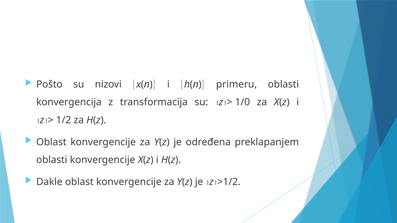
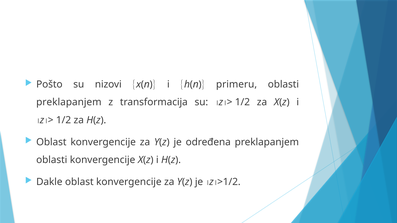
konvergencija at (69, 102): konvergencija -> preklapanjem
su z> 1/0: 1/0 -> 1/2
